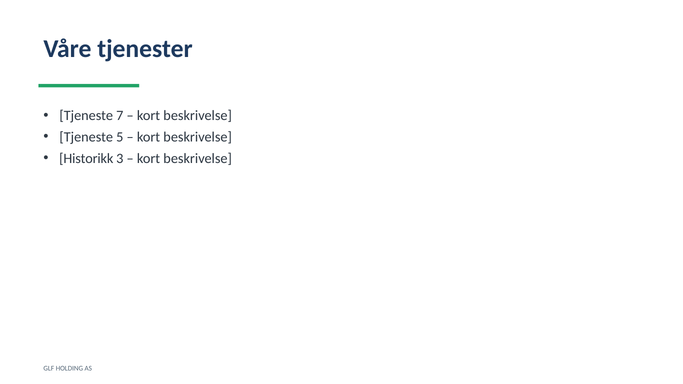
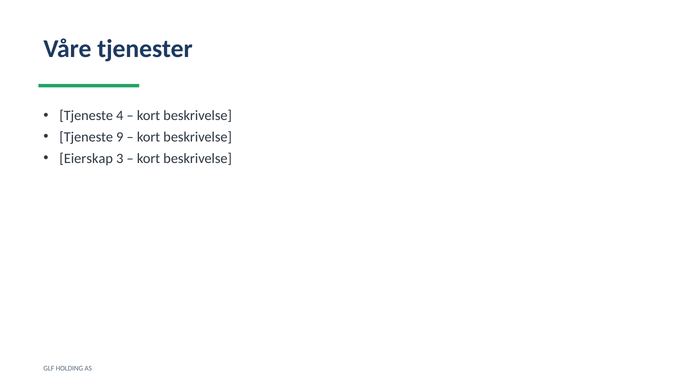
7: 7 -> 4
5: 5 -> 9
Historikk: Historikk -> Eierskap
